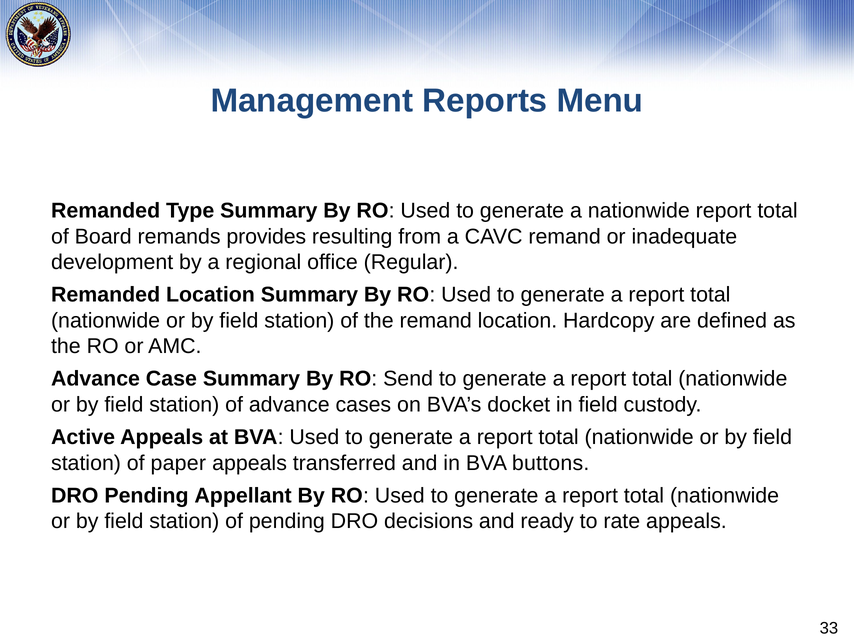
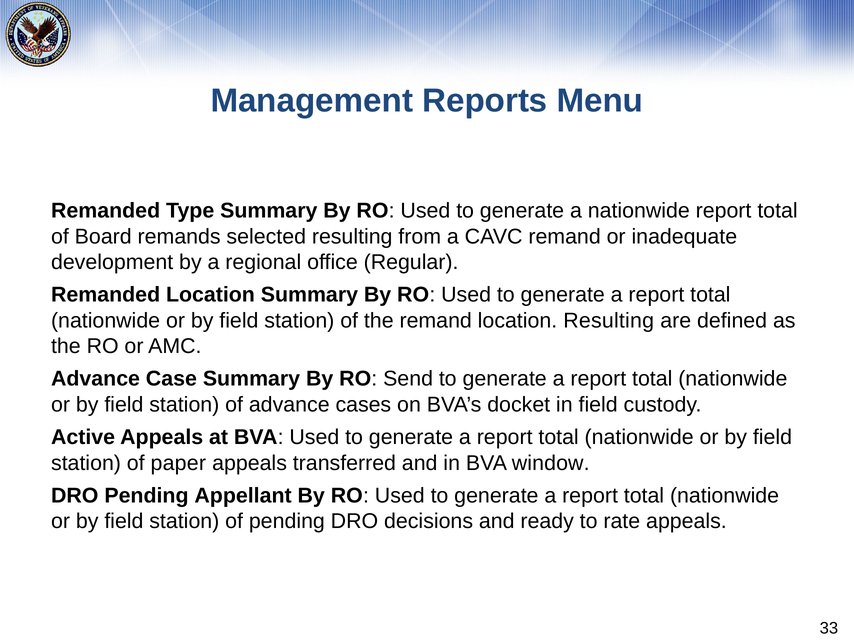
provides: provides -> selected
location Hardcopy: Hardcopy -> Resulting
buttons: buttons -> window
